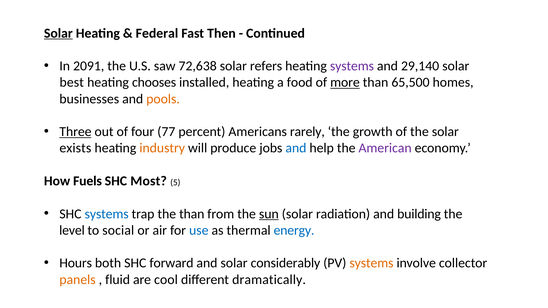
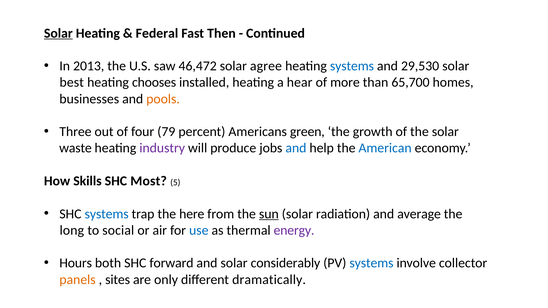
2091: 2091 -> 2013
72,638: 72,638 -> 46,472
refers: refers -> agree
systems at (352, 66) colour: purple -> blue
29,140: 29,140 -> 29,530
food: food -> hear
more underline: present -> none
65,500: 65,500 -> 65,700
Three underline: present -> none
77: 77 -> 79
rarely: rarely -> green
exists: exists -> waste
industry colour: orange -> purple
American colour: purple -> blue
Fuels: Fuels -> Skills
the than: than -> here
building: building -> average
level: level -> long
energy colour: blue -> purple
systems at (371, 263) colour: orange -> blue
fluid: fluid -> sites
cool: cool -> only
